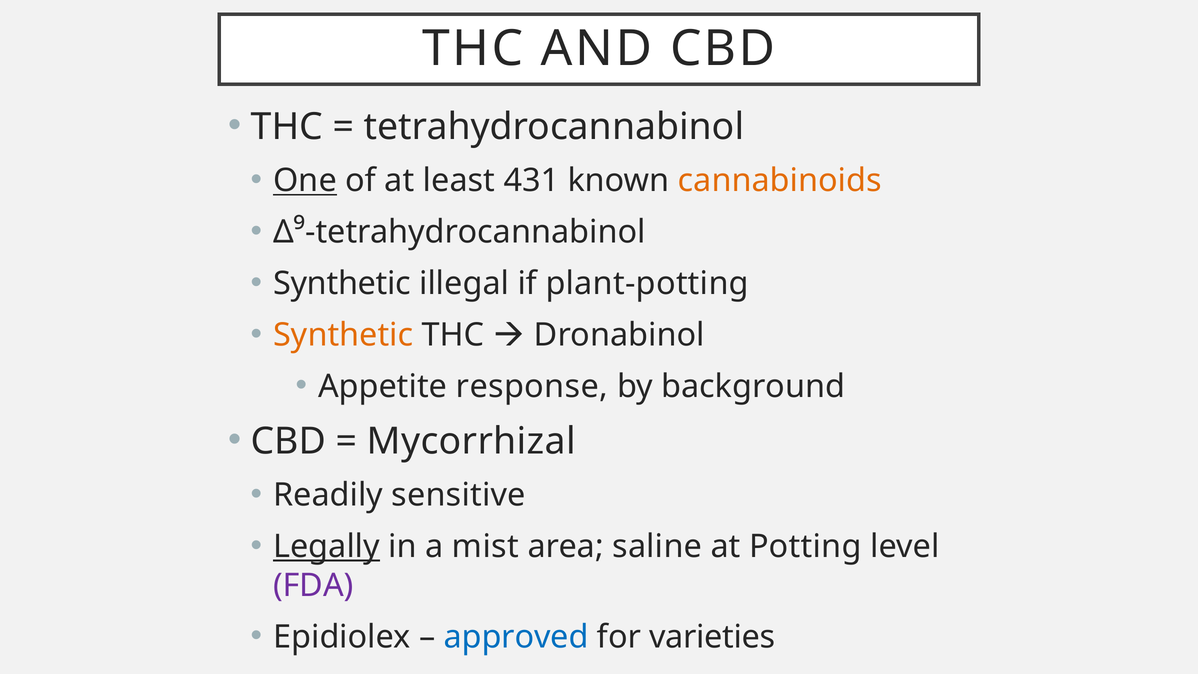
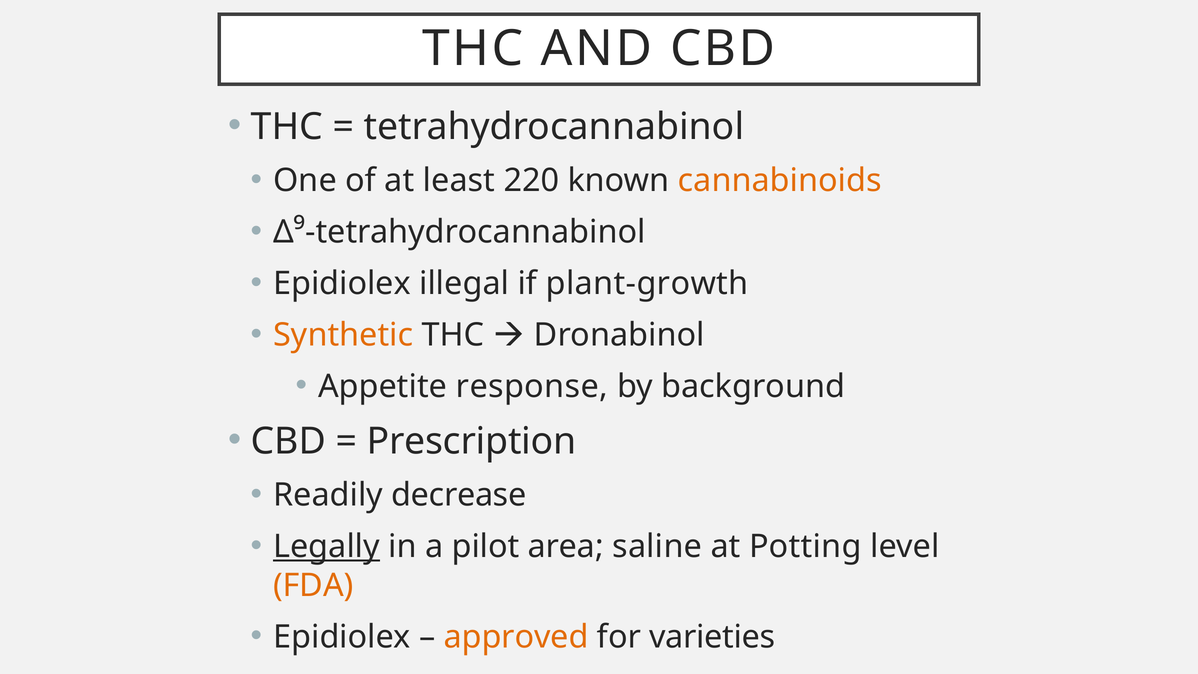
One underline: present -> none
431: 431 -> 220
Synthetic at (342, 284): Synthetic -> Epidiolex
plant-potting: plant-potting -> plant-growth
Mycorrhizal: Mycorrhizal -> Prescription
sensitive: sensitive -> decrease
mist: mist -> pilot
FDA colour: purple -> orange
approved colour: blue -> orange
